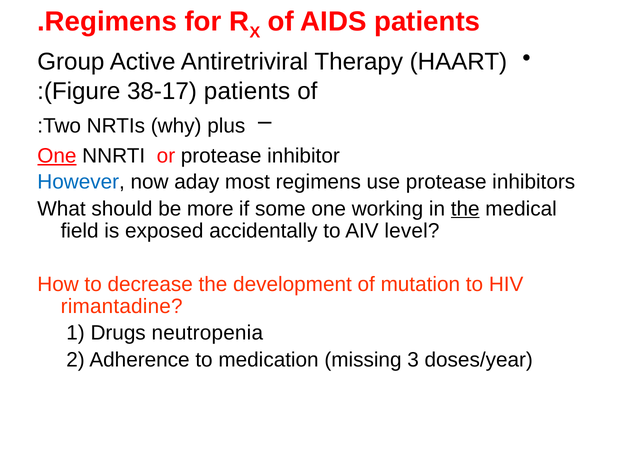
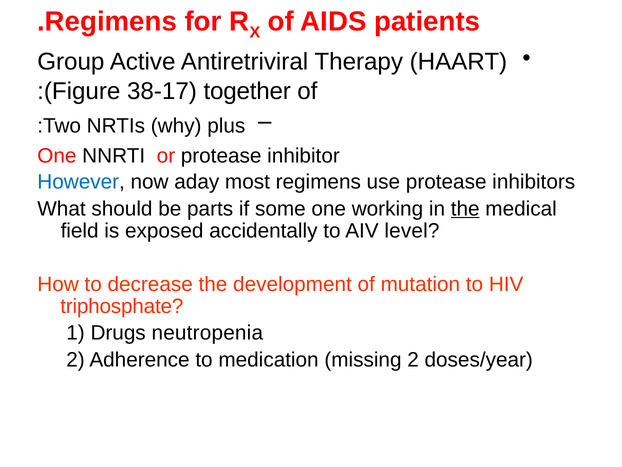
38-17 patients: patients -> together
One at (57, 156) underline: present -> none
more: more -> parts
rimantadine: rimantadine -> triphosphate
missing 3: 3 -> 2
